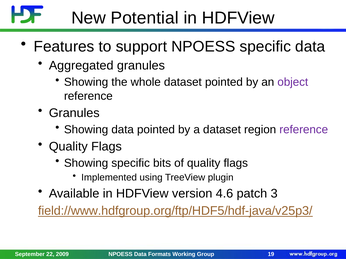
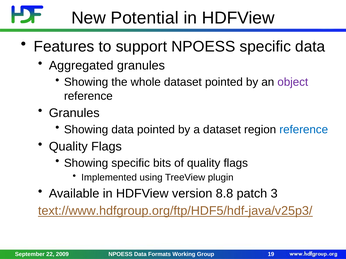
reference at (304, 130) colour: purple -> blue
4.6: 4.6 -> 8.8
field://www.hdfgroup.org/ftp/HDF5/hdf-java/v25p3/: field://www.hdfgroup.org/ftp/HDF5/hdf-java/v25p3/ -> text://www.hdfgroup.org/ftp/HDF5/hdf-java/v25p3/
